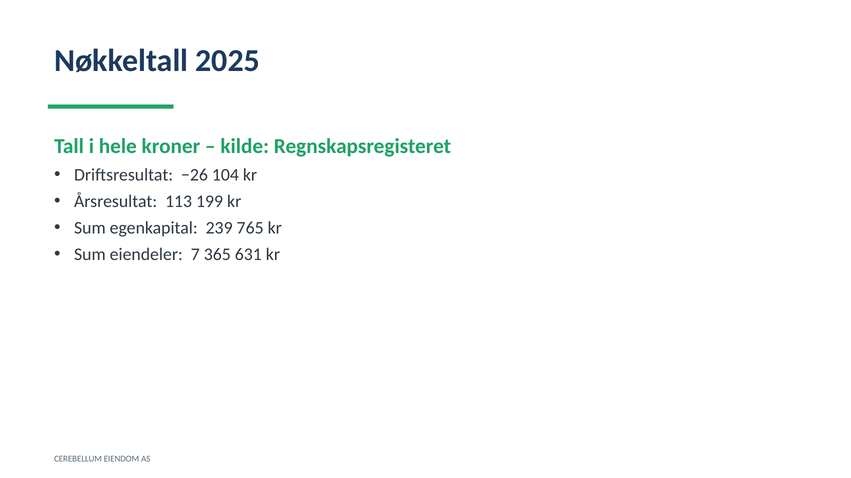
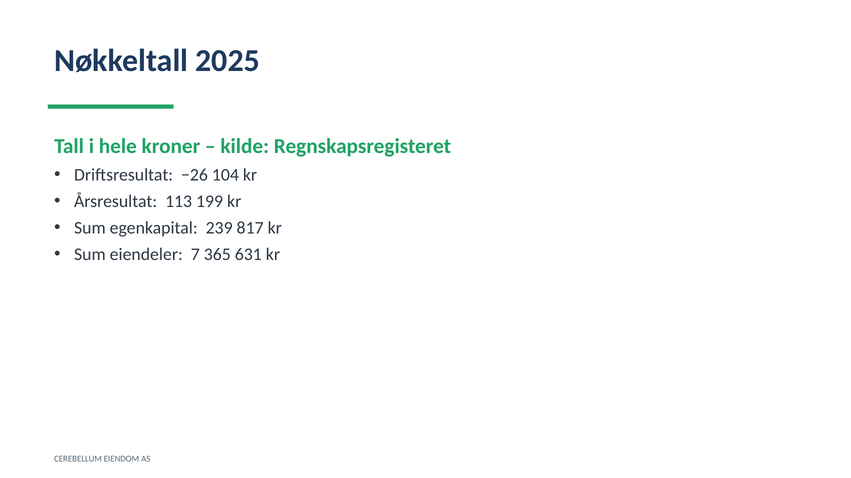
765: 765 -> 817
